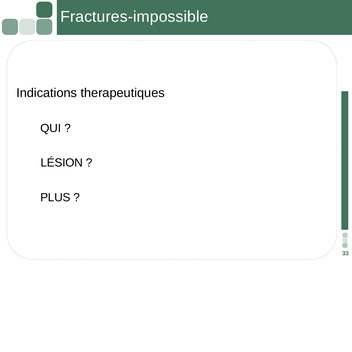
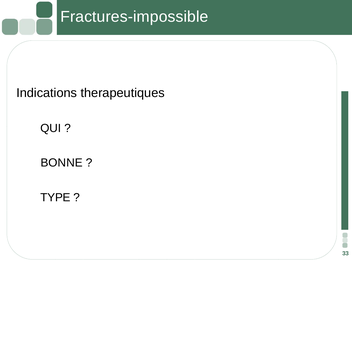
LÉSION: LÉSION -> BONNE
PLUS: PLUS -> TYPE
